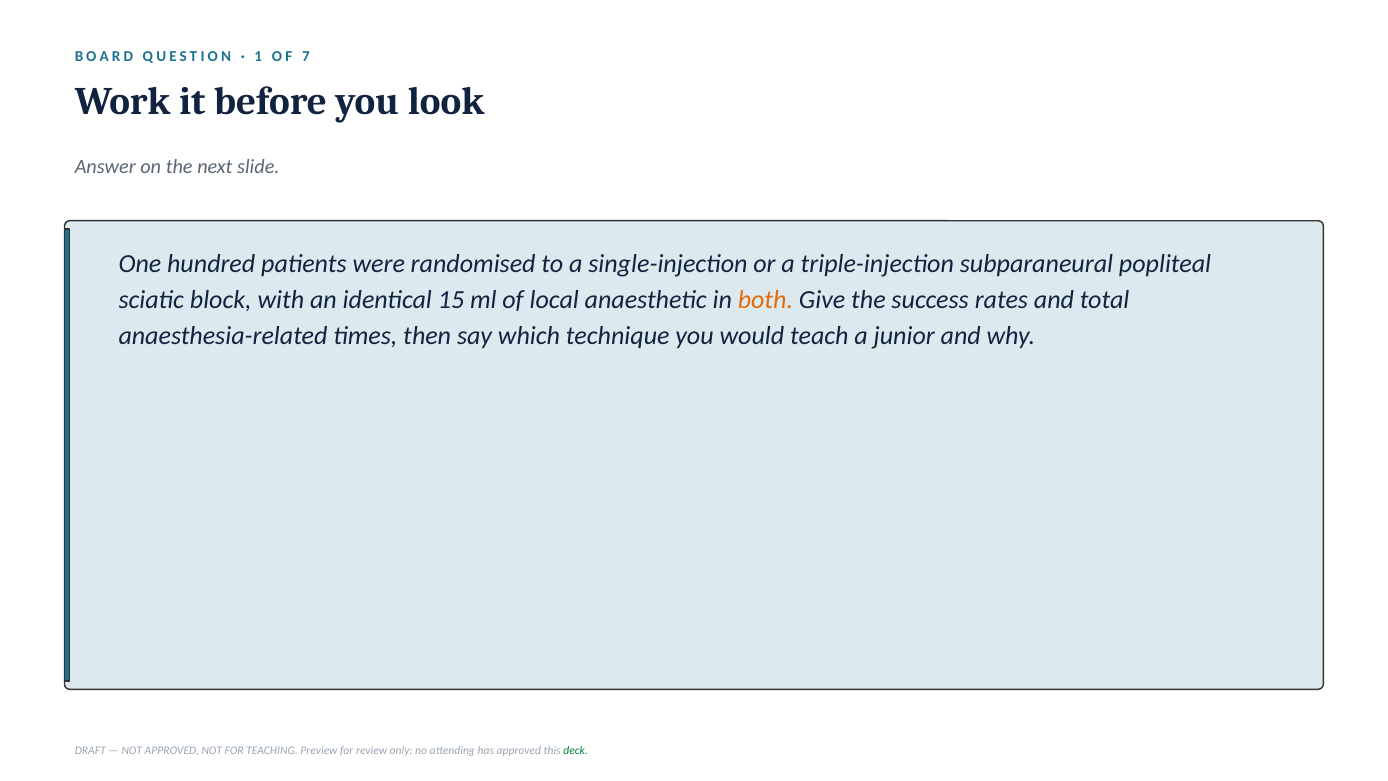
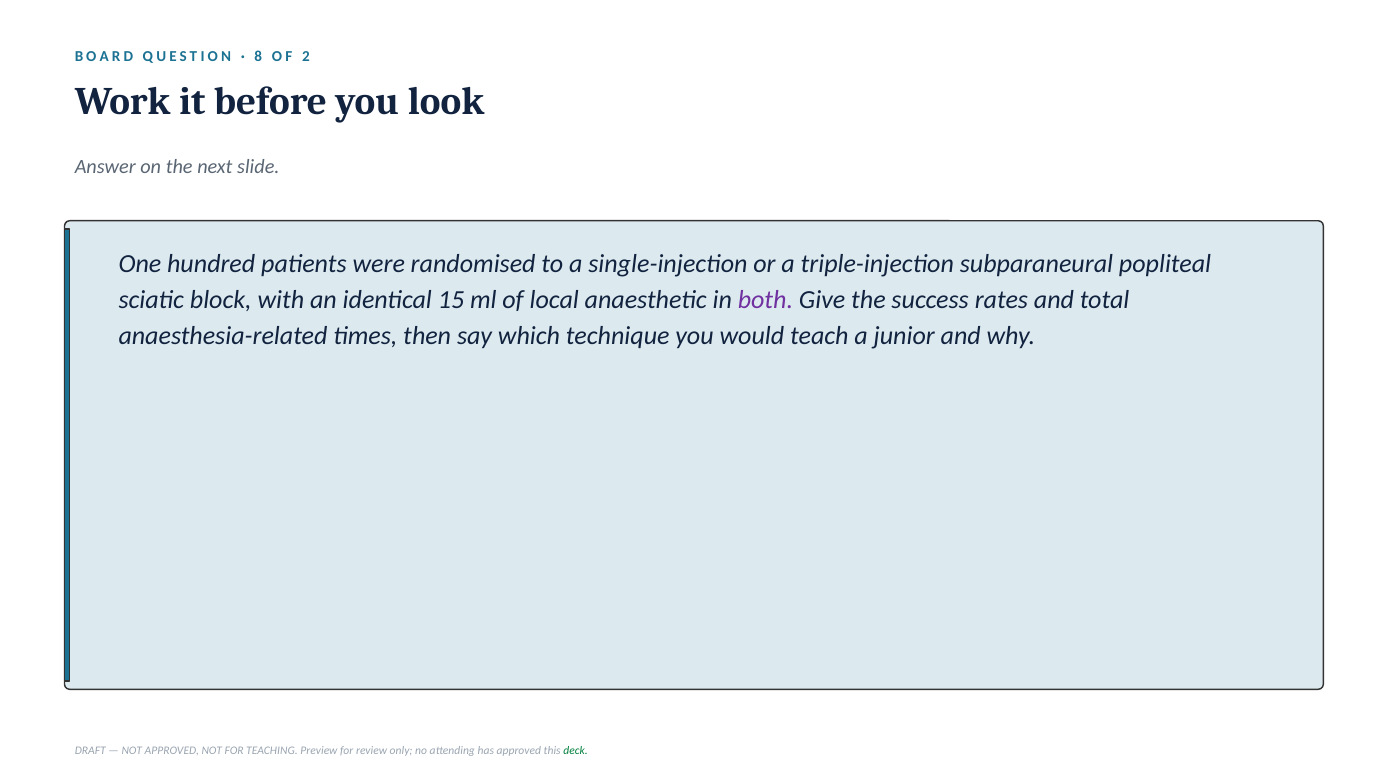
1: 1 -> 8
7: 7 -> 2
both colour: orange -> purple
